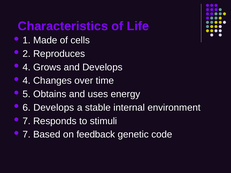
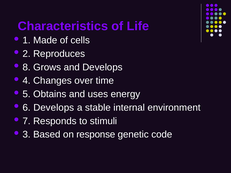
4 at (27, 67): 4 -> 8
7 at (27, 135): 7 -> 3
feedback: feedback -> response
